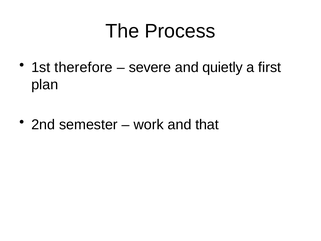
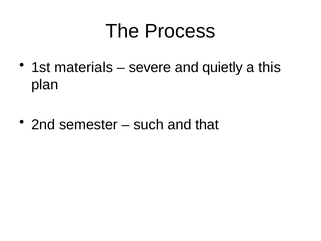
therefore: therefore -> materials
first: first -> this
work: work -> such
